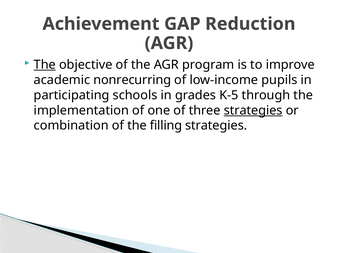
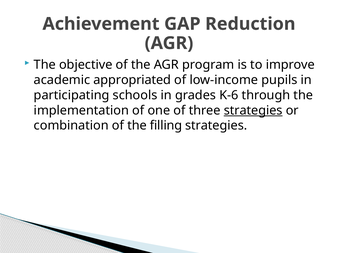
The at (45, 65) underline: present -> none
nonrecurring: nonrecurring -> appropriated
K-5: K-5 -> K-6
